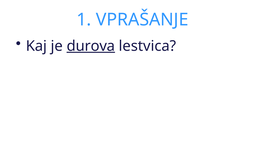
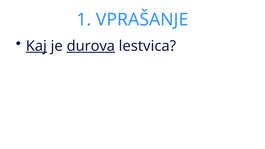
Kaj underline: none -> present
